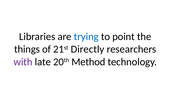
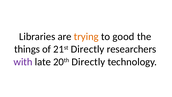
trying colour: blue -> orange
point: point -> good
20th Method: Method -> Directly
